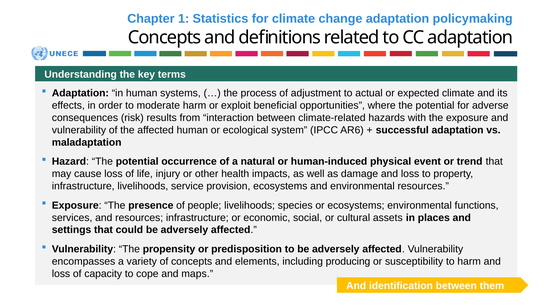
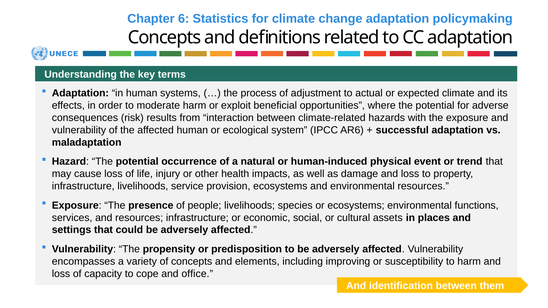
1: 1 -> 6
producing: producing -> improving
maps: maps -> office
